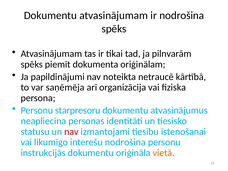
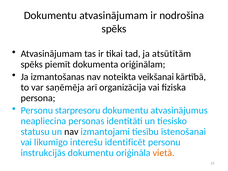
pilnvarām: pilnvarām -> atsūtītām
papildinājumi: papildinājumi -> izmantošanas
netraucē: netraucē -> veikšanai
nav at (71, 132) colour: red -> black
interešu nodrošina: nodrošina -> identificēt
